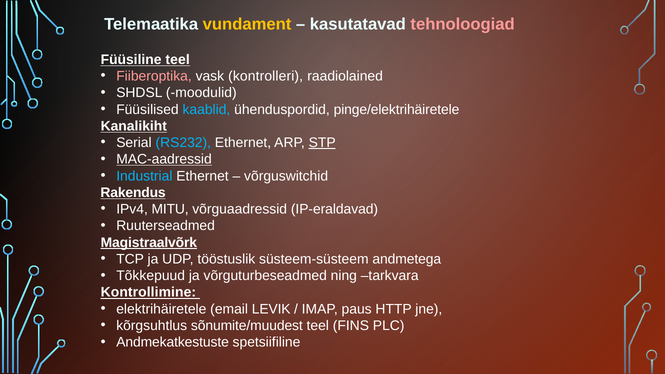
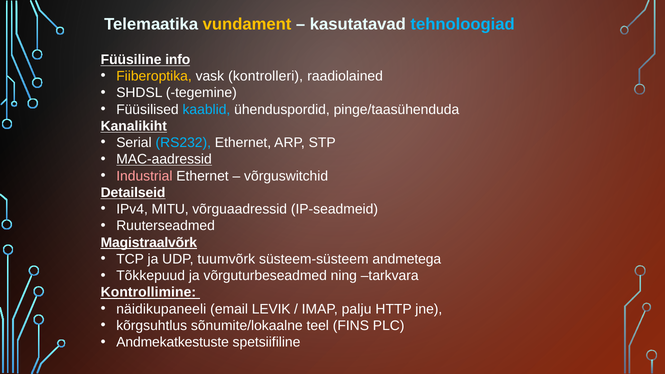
tehnoloogiad colour: pink -> light blue
Füüsiline teel: teel -> info
Fiiberoptika colour: pink -> yellow
moodulid: moodulid -> tegemine
pinge/elektrihäiretele: pinge/elektrihäiretele -> pinge/taasühenduda
STP underline: present -> none
Industrial colour: light blue -> pink
Rakendus: Rakendus -> Detailseid
IP-eraldavad: IP-eraldavad -> IP-seadmeid
tööstuslik: tööstuslik -> tuumvõrk
elektrihäiretele: elektrihäiretele -> näidikupaneeli
paus: paus -> palju
sõnumite/muudest: sõnumite/muudest -> sõnumite/lokaalne
